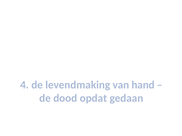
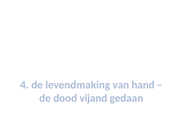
opdat: opdat -> vijand
